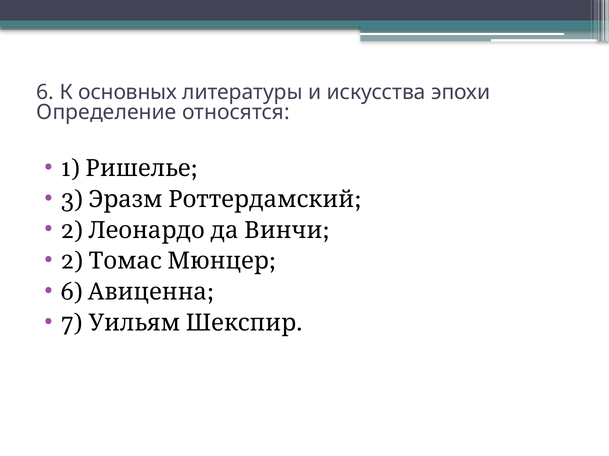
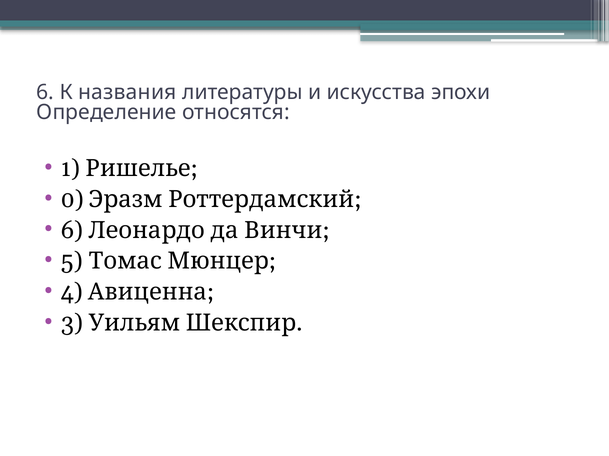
основных: основных -> названия
3: 3 -> 0
2 at (72, 231): 2 -> 6
2 at (72, 262): 2 -> 5
6 at (72, 293): 6 -> 4
7: 7 -> 3
